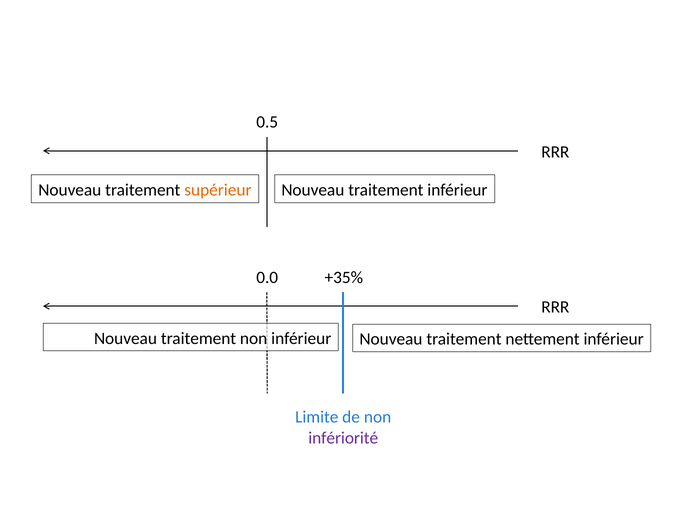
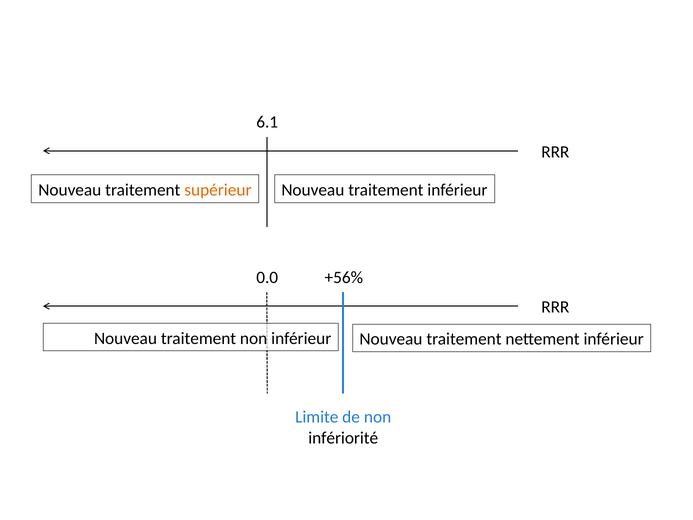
0.5: 0.5 -> 6.1
+35%: +35% -> +56%
infériorité colour: purple -> black
